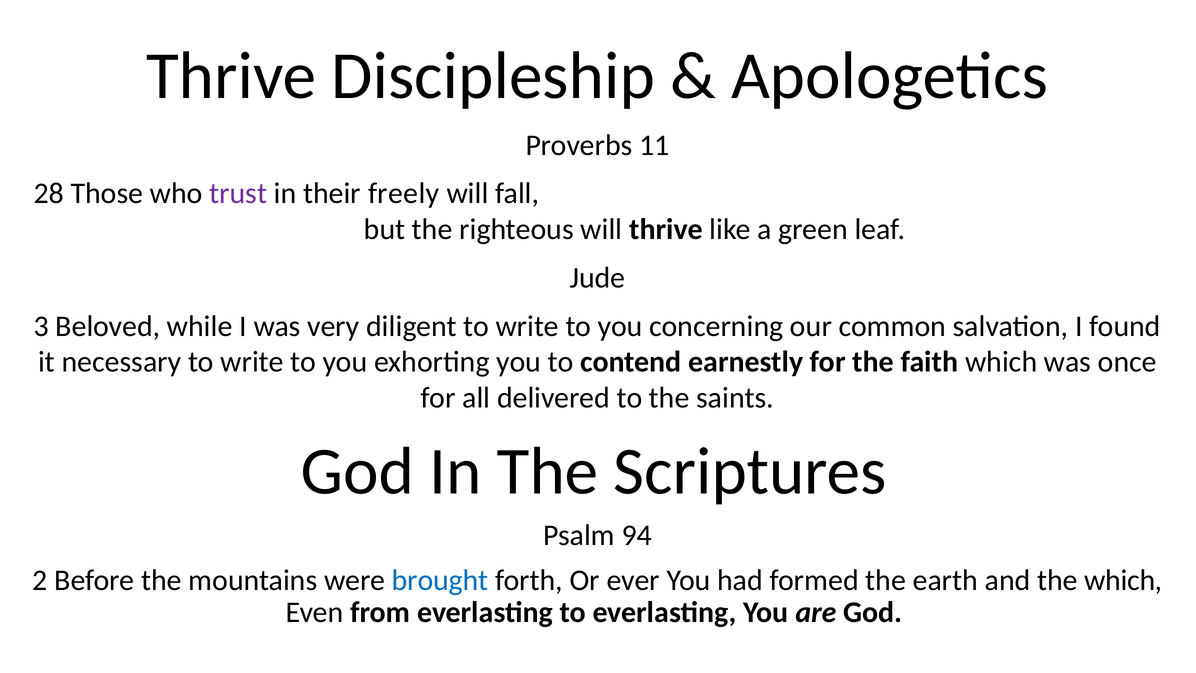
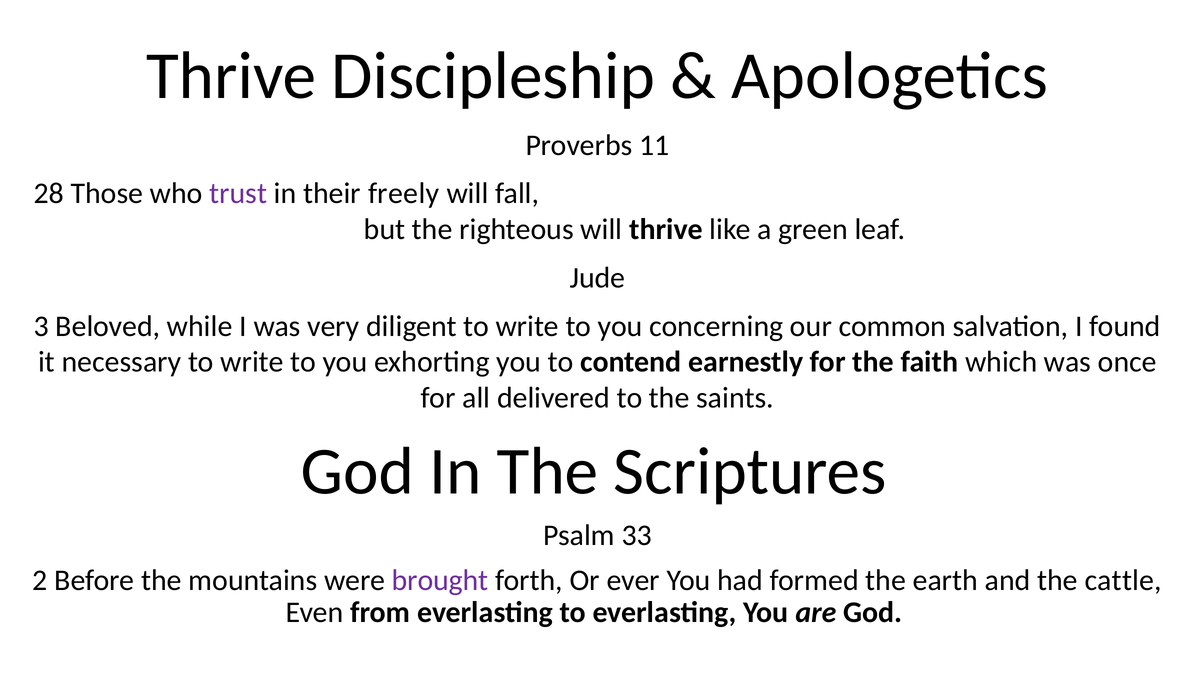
94: 94 -> 33
brought colour: blue -> purple
the which: which -> cattle
